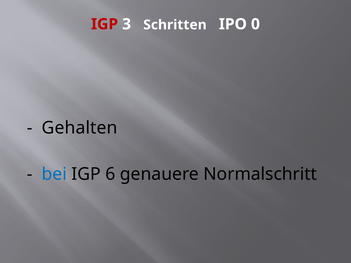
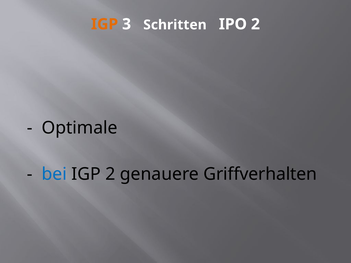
IGP at (105, 24) colour: red -> orange
IPO 0: 0 -> 2
Gehalten: Gehalten -> Optimale
IGP 6: 6 -> 2
Normalschritt: Normalschritt -> Griffverhalten
